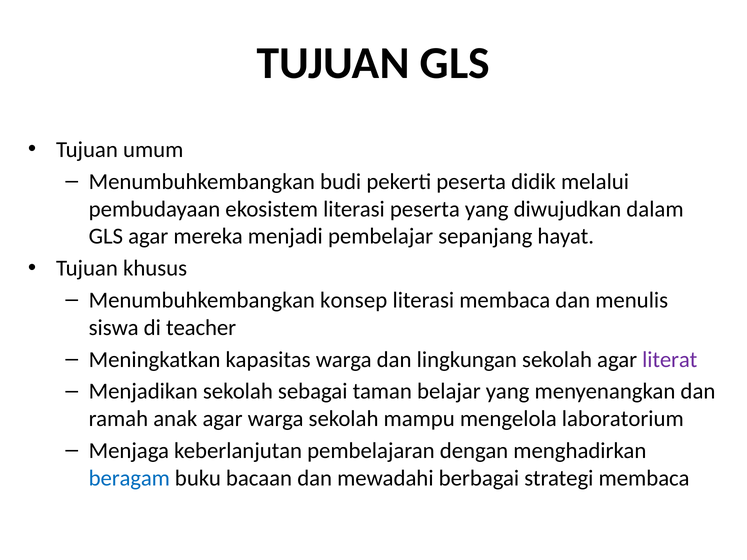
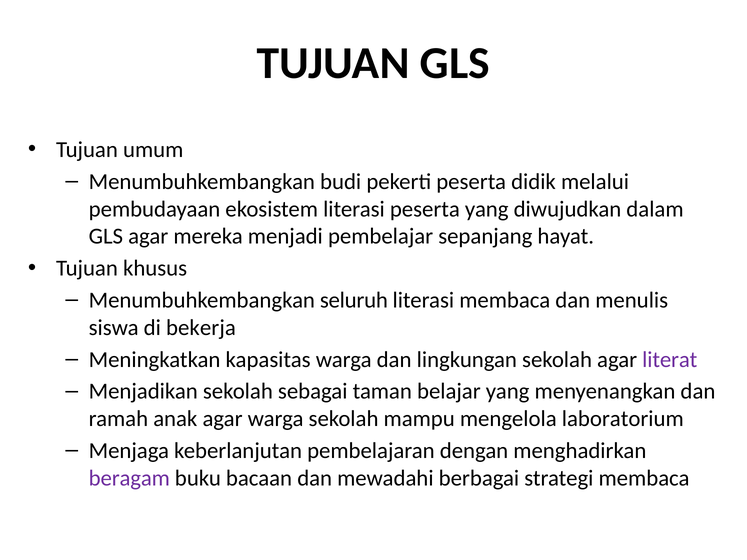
konsep: konsep -> seluruh
teacher: teacher -> bekerja
beragam colour: blue -> purple
